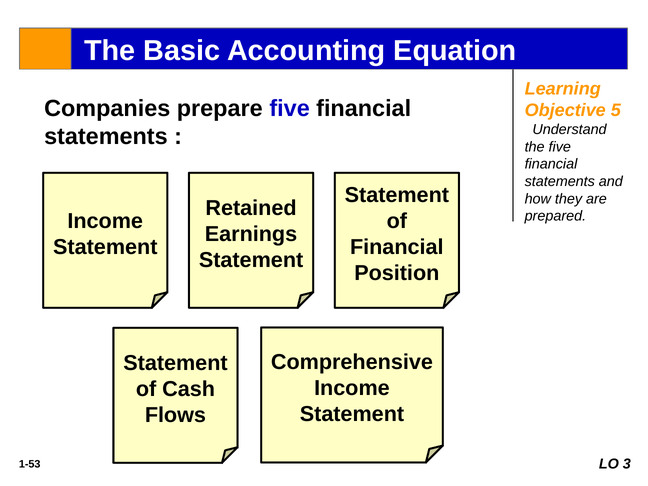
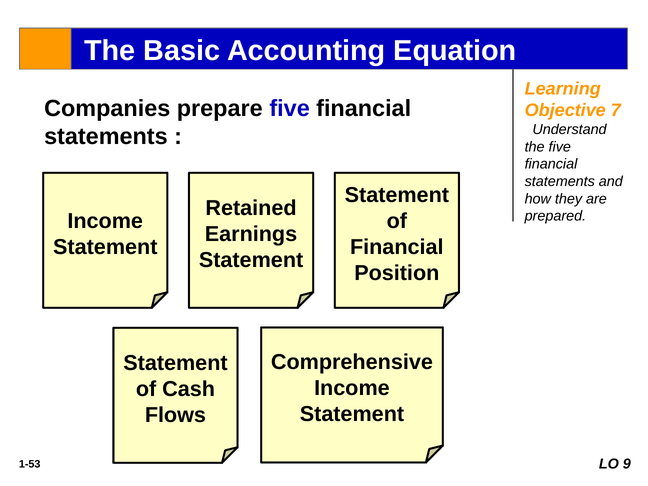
5: 5 -> 7
3: 3 -> 9
